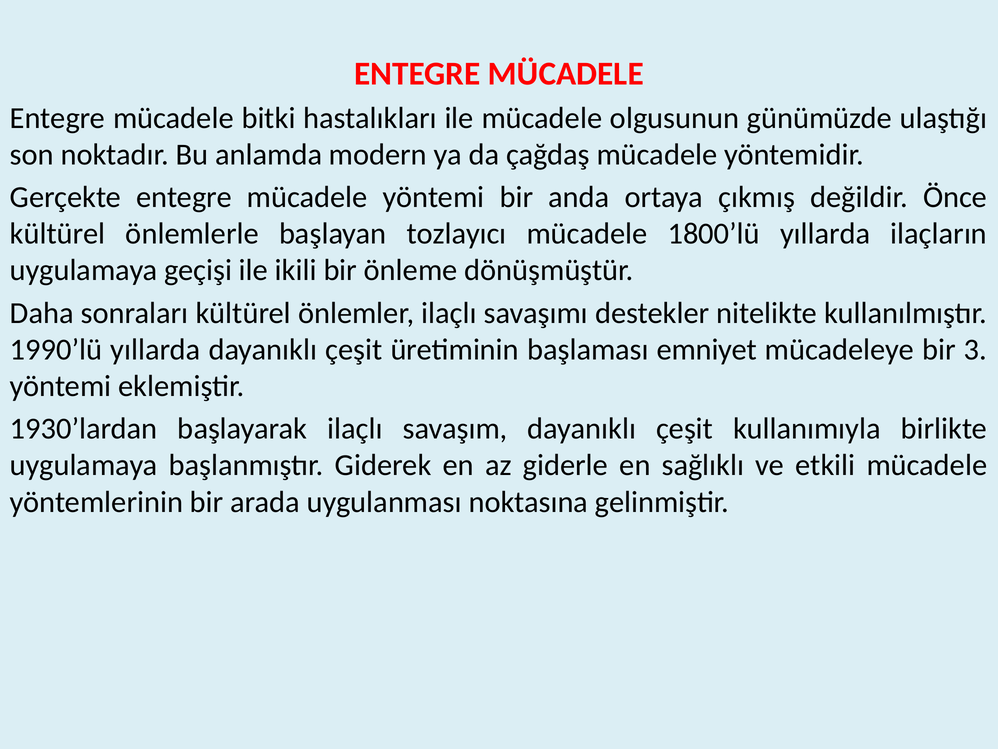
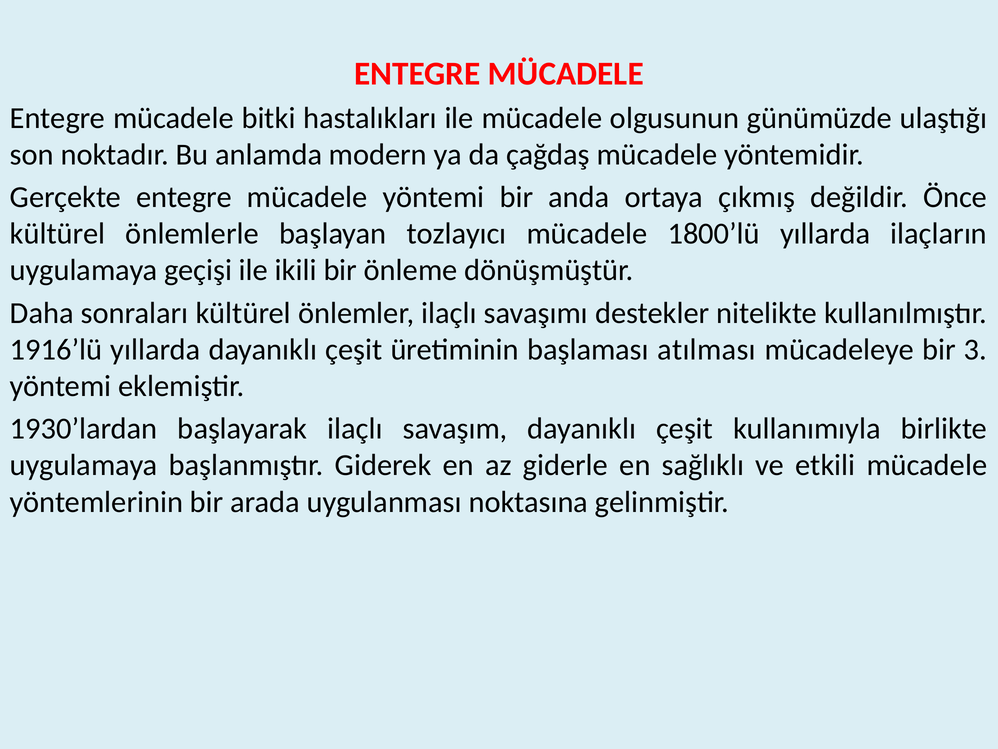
1990’lü: 1990’lü -> 1916’lü
emniyet: emniyet -> atılması
